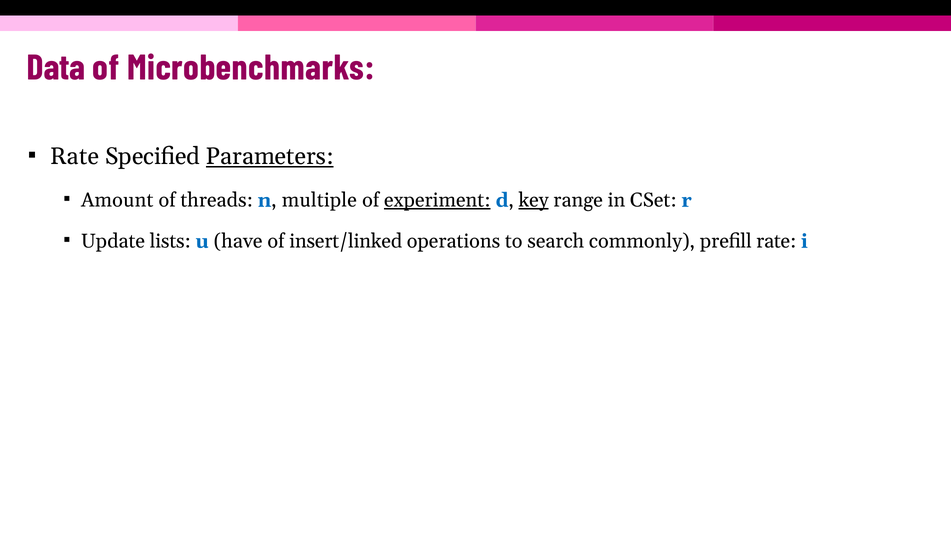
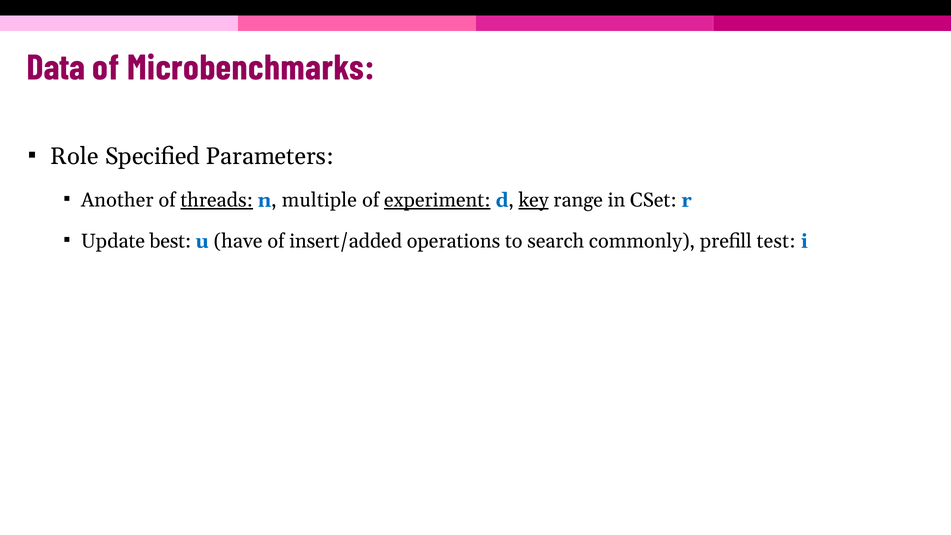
Rate at (75, 157): Rate -> Role
Parameters underline: present -> none
Amount: Amount -> Another
threads underline: none -> present
lists: lists -> best
insert/linked: insert/linked -> insert/added
prefill rate: rate -> test
